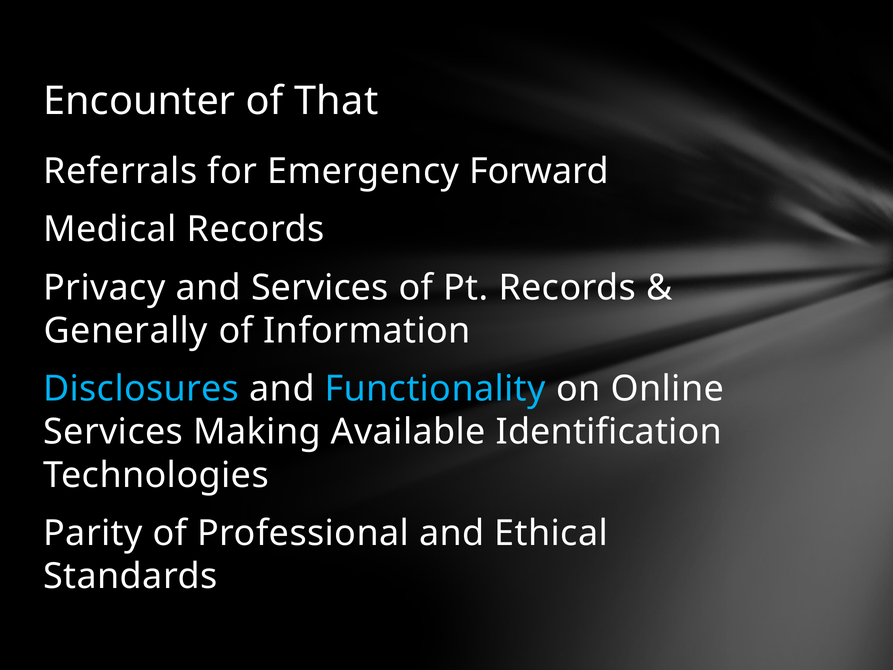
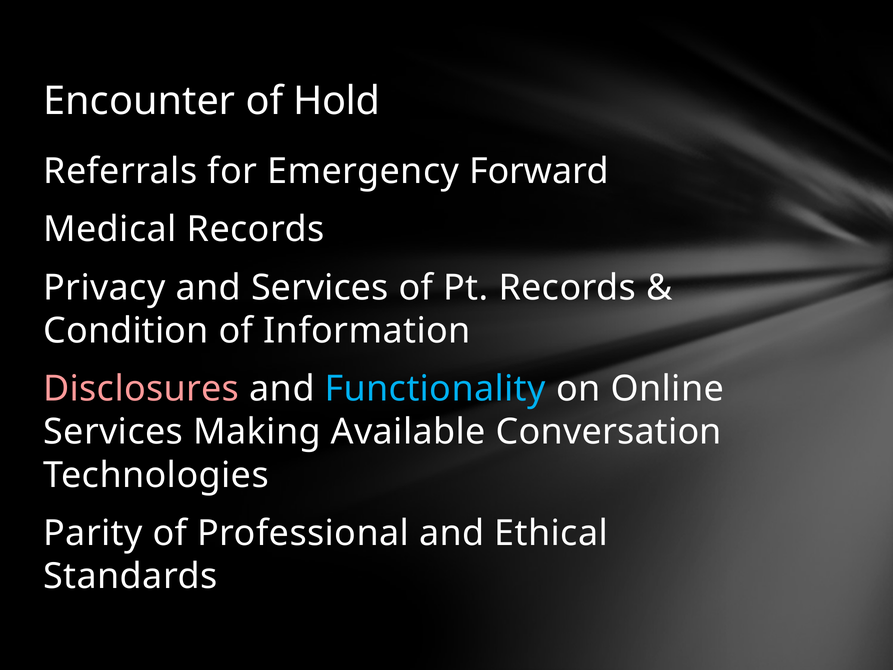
That: That -> Hold
Generally: Generally -> Condition
Disclosures colour: light blue -> pink
Identification: Identification -> Conversation
